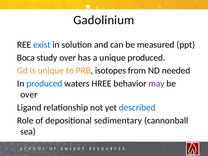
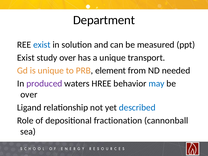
Gadolinium: Gadolinium -> Department
Boca at (26, 58): Boca -> Exist
unique produced: produced -> transport
isotopes: isotopes -> element
produced at (44, 84) colour: blue -> purple
may colour: purple -> blue
sedimentary: sedimentary -> fractionation
